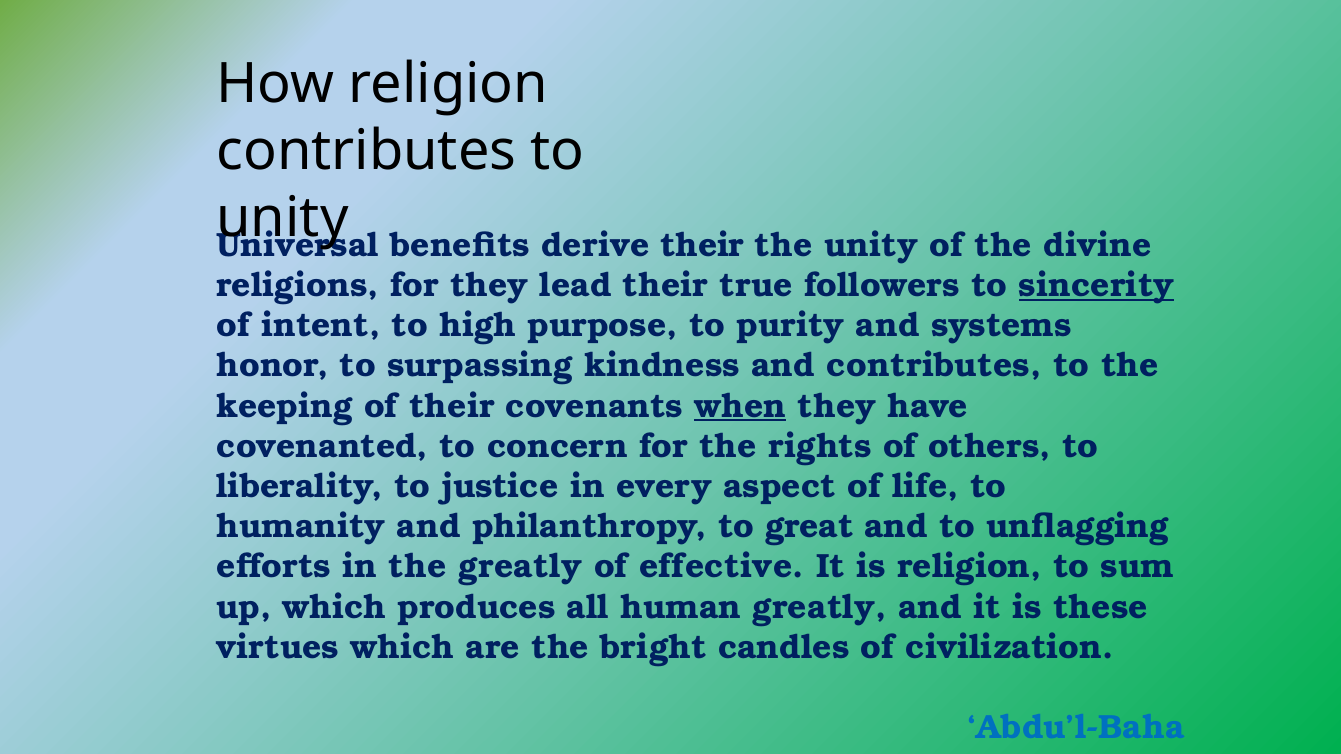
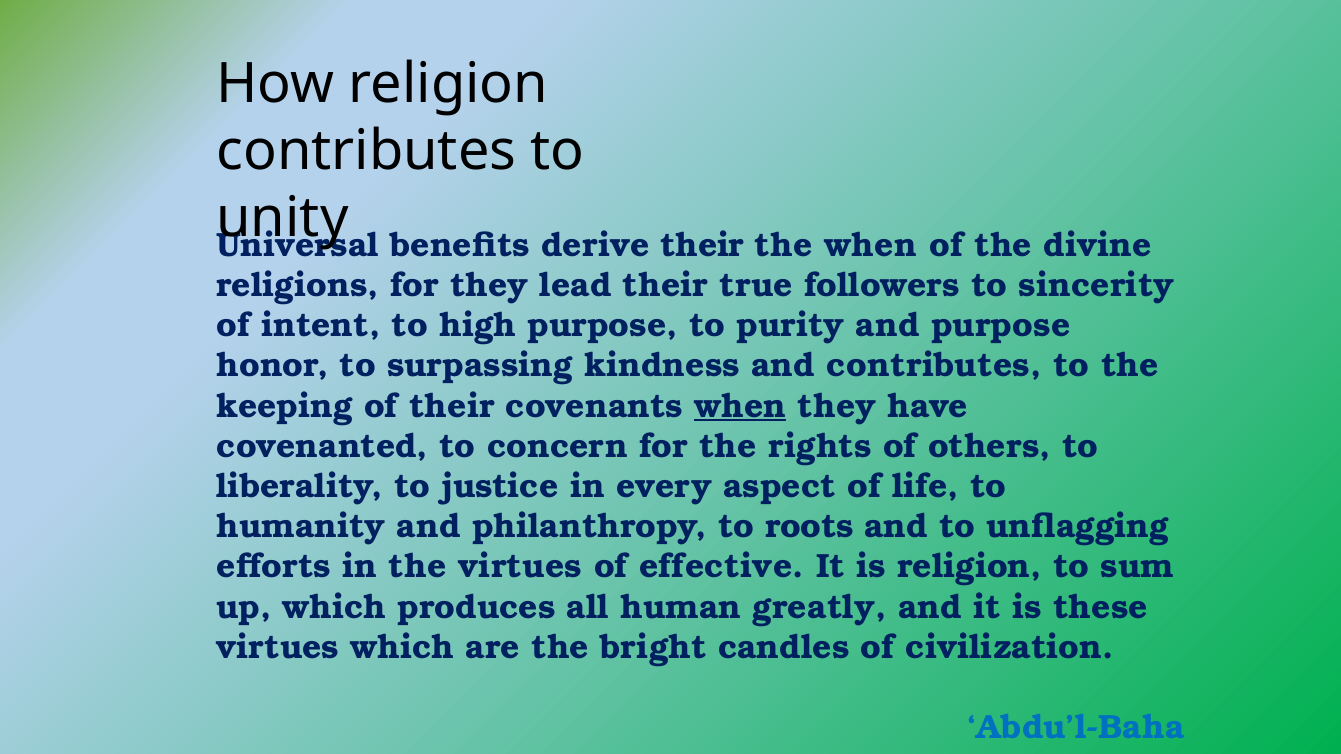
the unity: unity -> when
sincerity underline: present -> none
and systems: systems -> purpose
great: great -> roots
the greatly: greatly -> virtues
